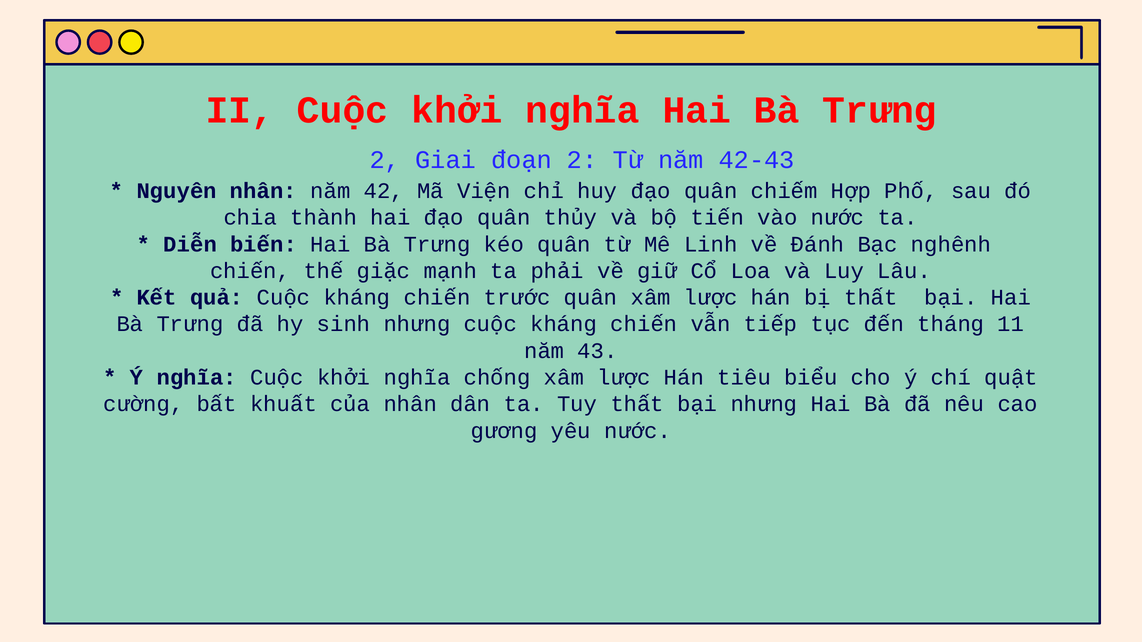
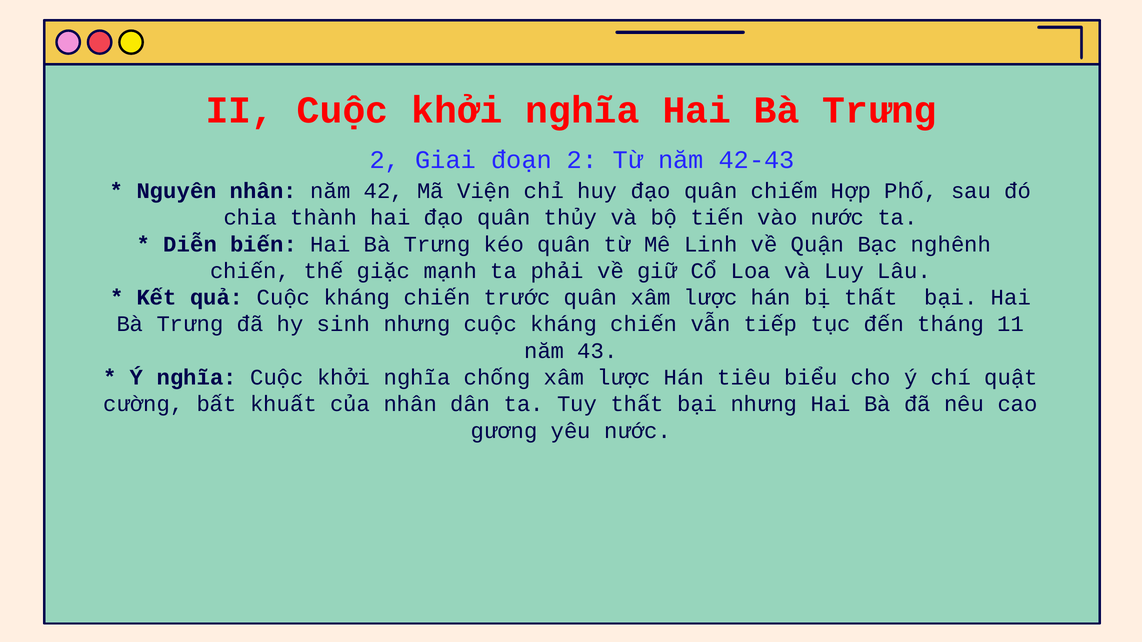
Đánh: Đánh -> Quận
